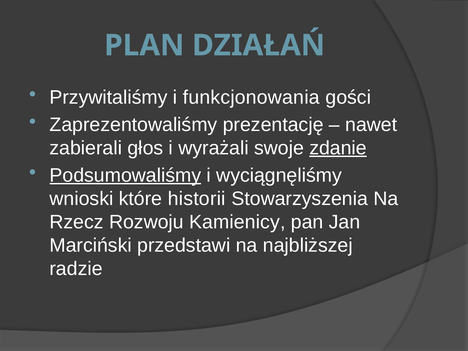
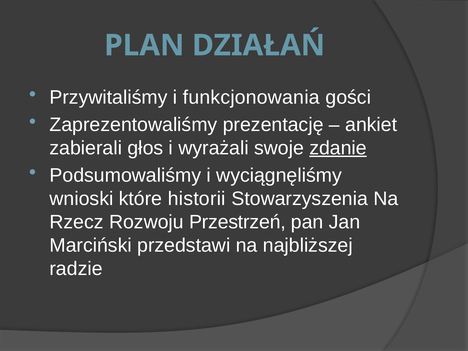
nawet: nawet -> ankiet
Podsumowaliśmy underline: present -> none
Kamienicy: Kamienicy -> Przestrzeń
